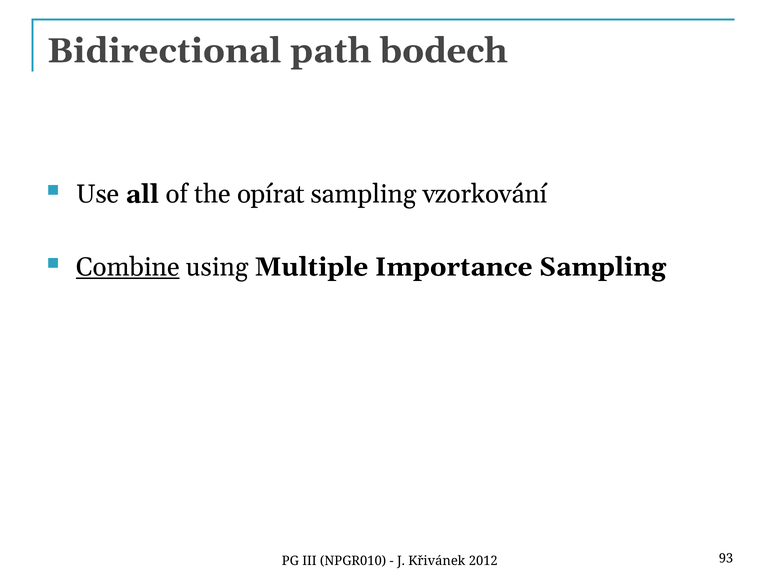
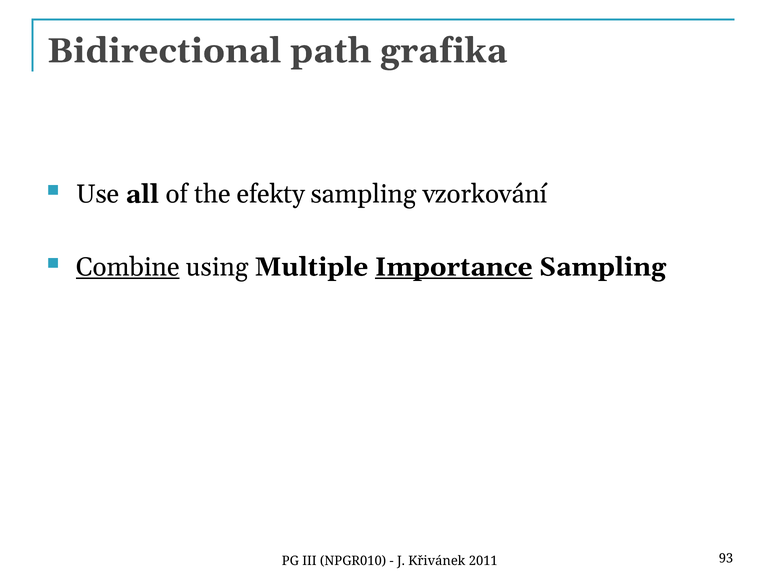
bodech: bodech -> grafika
opírat: opírat -> efekty
Importance underline: none -> present
2012: 2012 -> 2011
